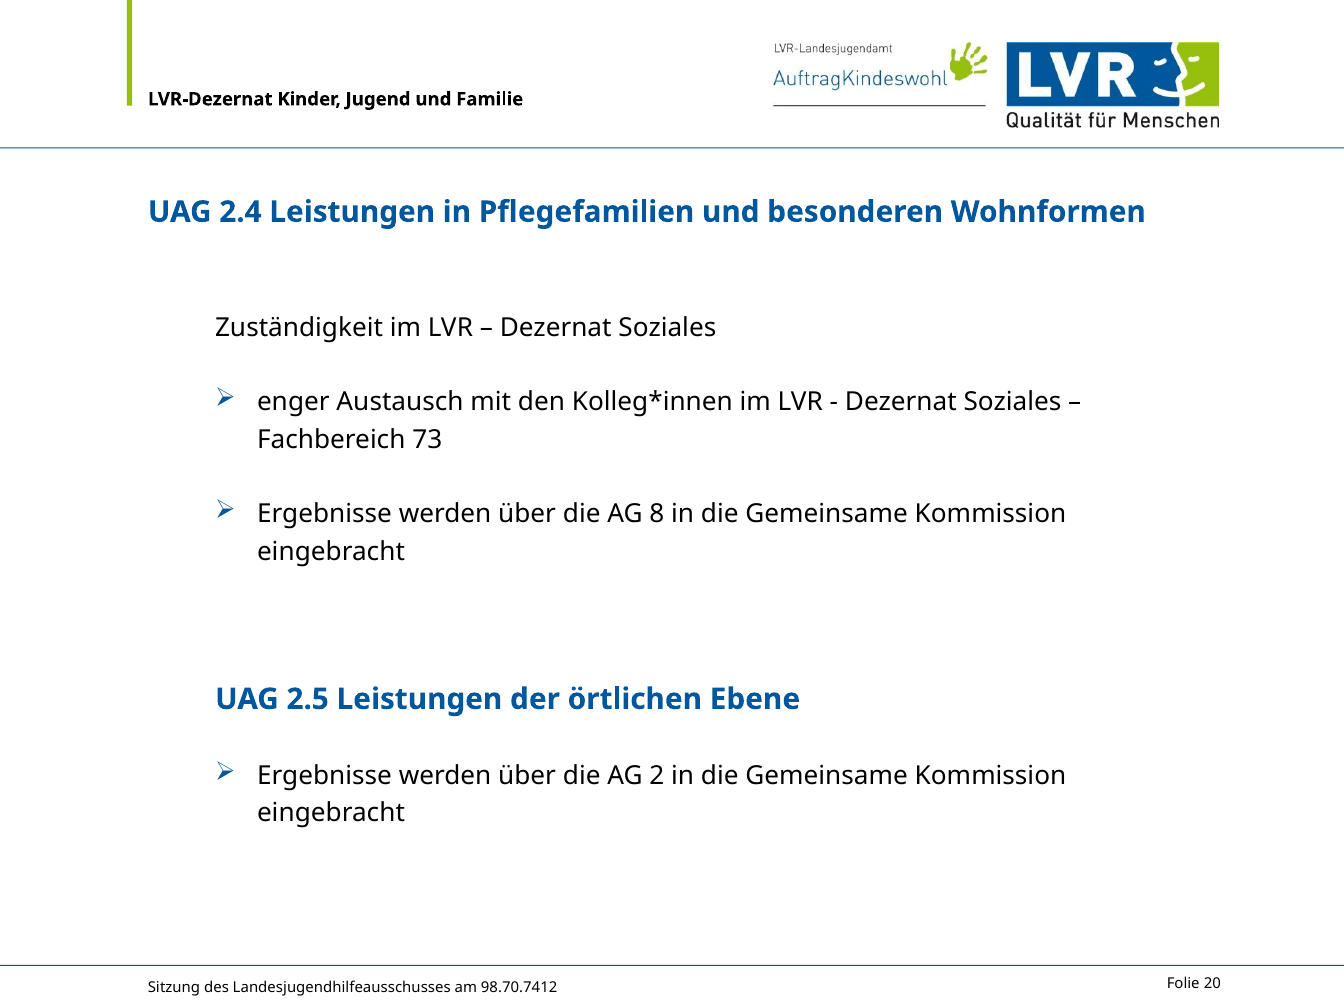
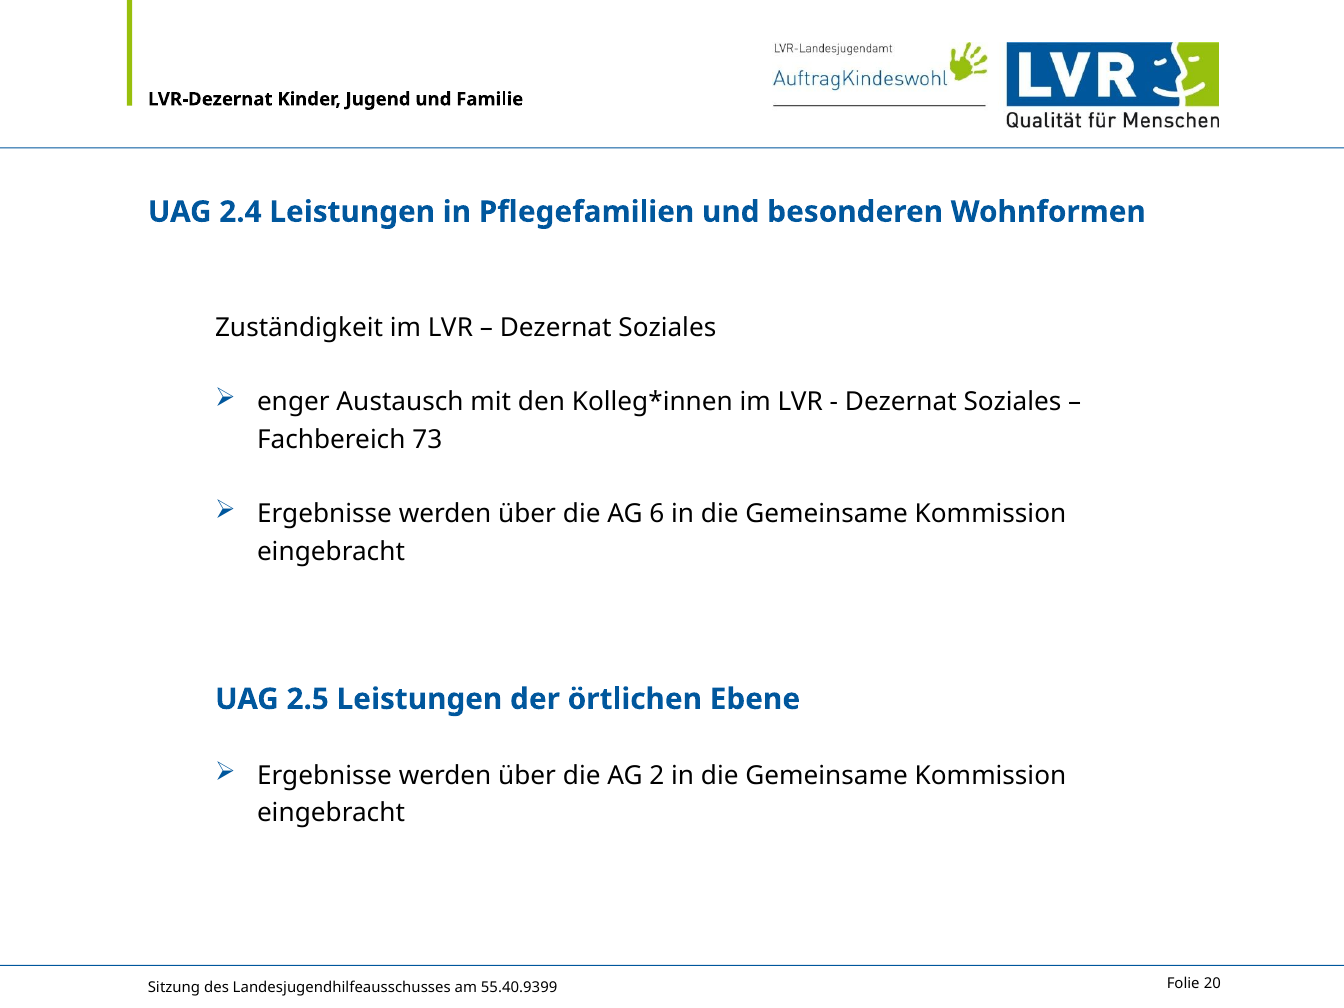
8: 8 -> 6
98.70.7412: 98.70.7412 -> 55.40.9399
